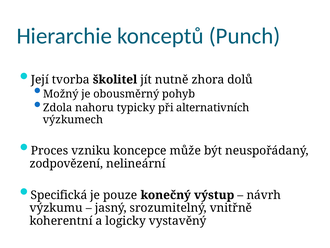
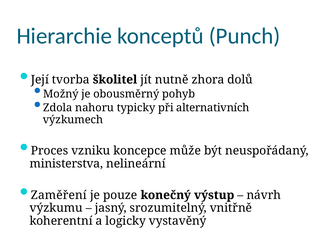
zodpovězení: zodpovězení -> ministerstva
Specifická: Specifická -> Zaměření
